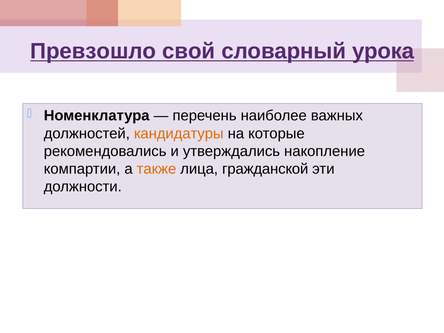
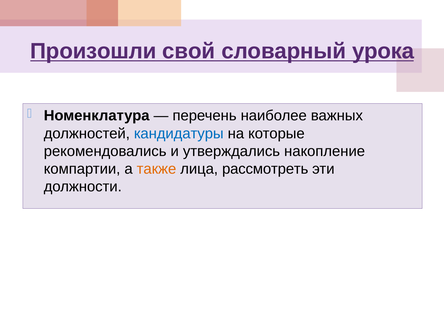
Превзошло: Превзошло -> Произошли
кандидатуры colour: orange -> blue
гражданской: гражданской -> рассмотреть
